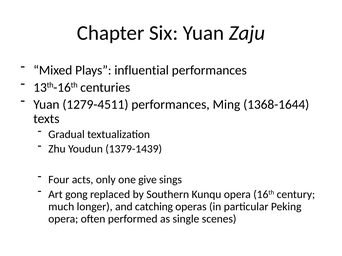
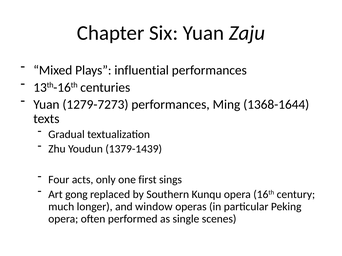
1279-4511: 1279-4511 -> 1279-7273
give: give -> first
catching: catching -> window
